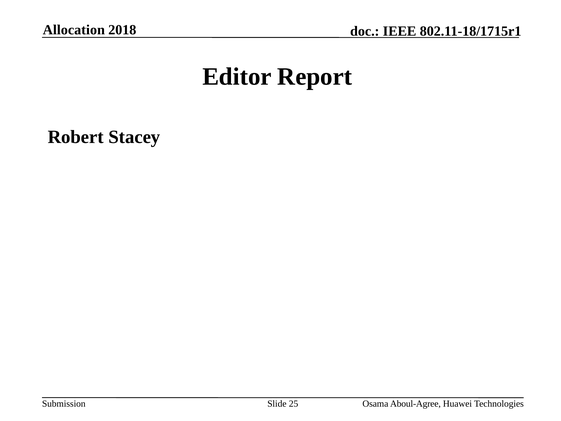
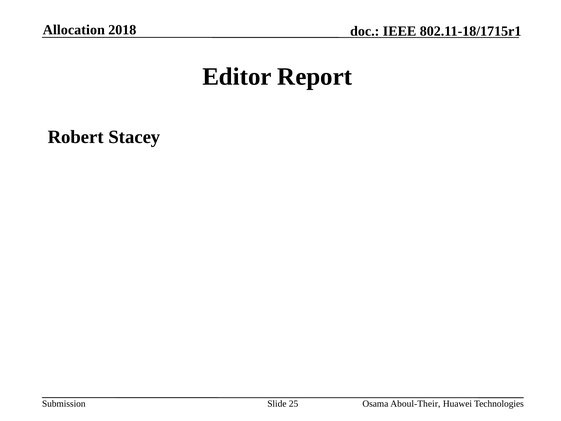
Aboul-Agree: Aboul-Agree -> Aboul-Their
